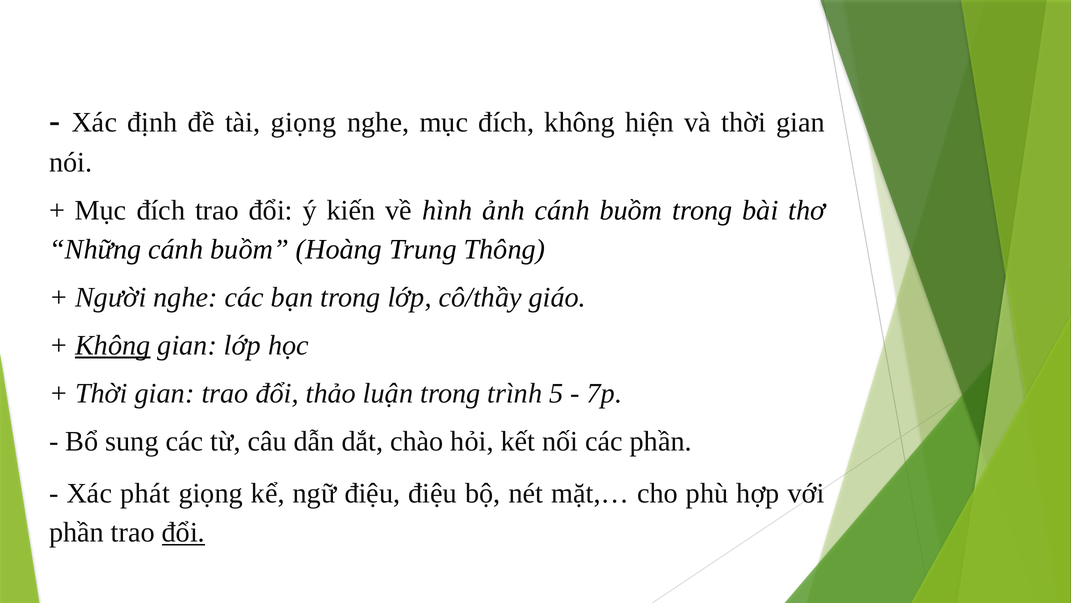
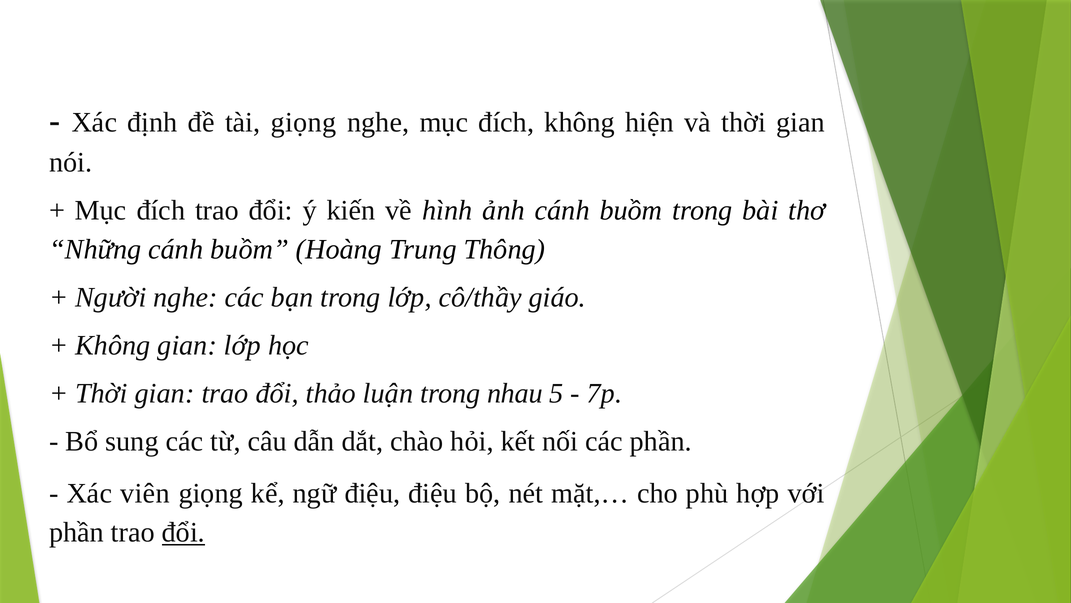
Không at (113, 345) underline: present -> none
trình: trình -> nhau
phát: phát -> viên
